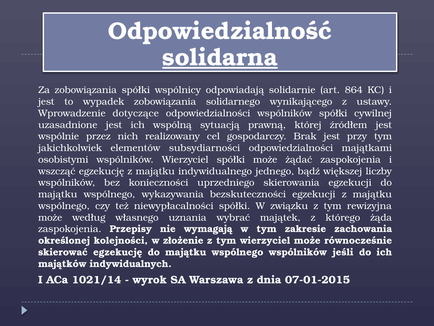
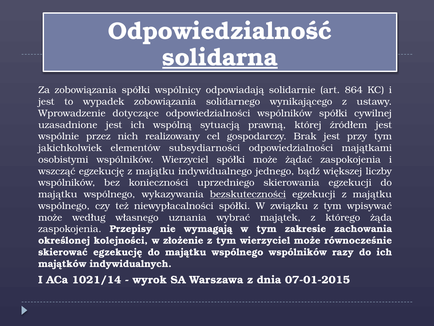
bezskuteczności underline: none -> present
rewizyjna: rewizyjna -> wpisywać
jeśli: jeśli -> razy
